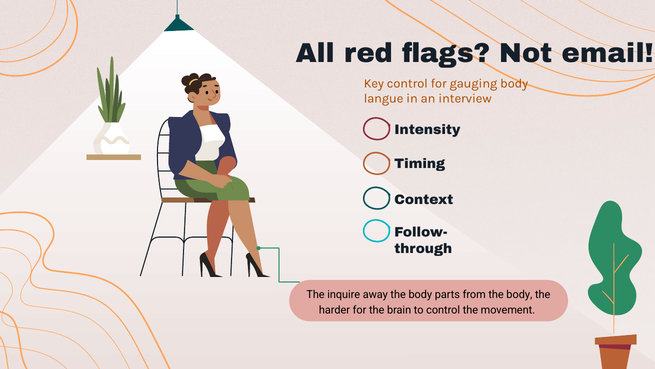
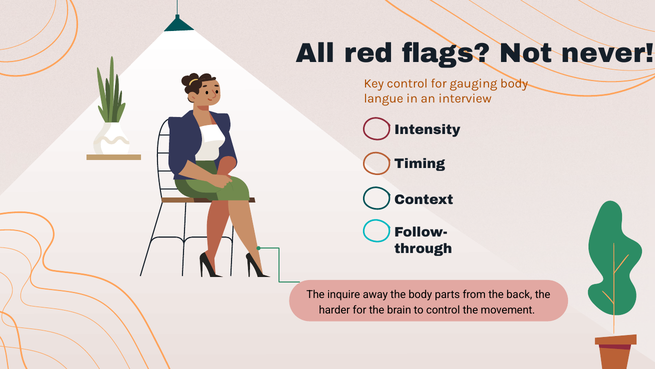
email: email -> never
from the body: body -> back
